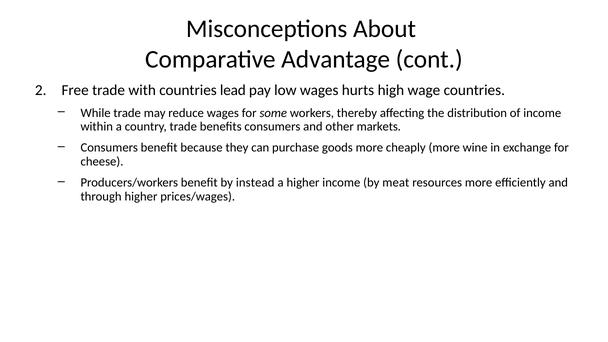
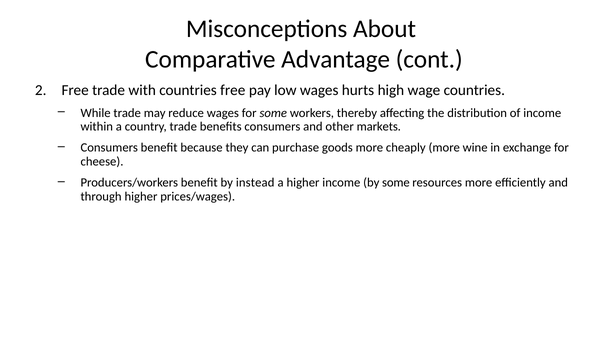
countries lead: lead -> free
by meat: meat -> some
